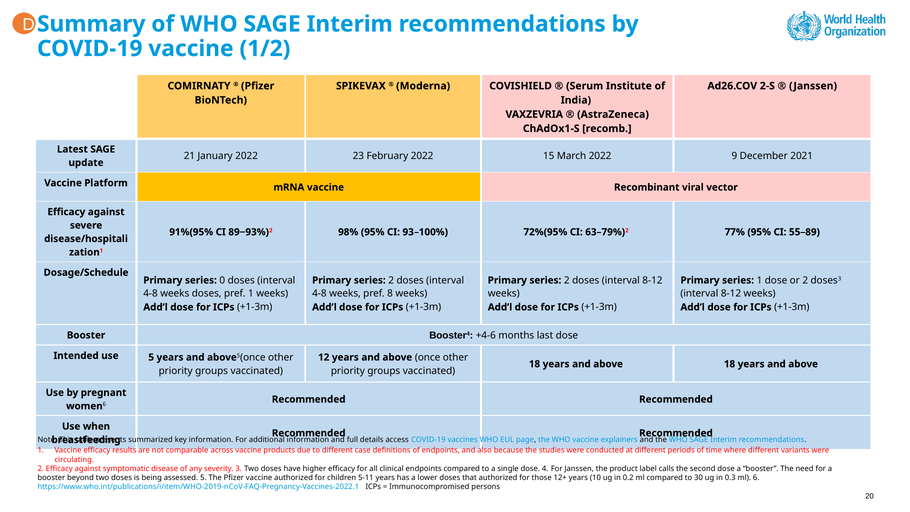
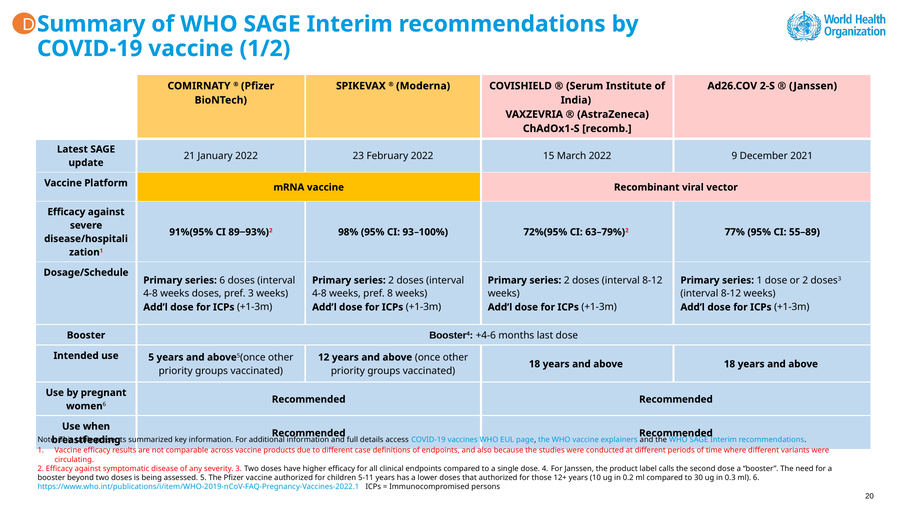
series 0: 0 -> 6
pref 1: 1 -> 3
